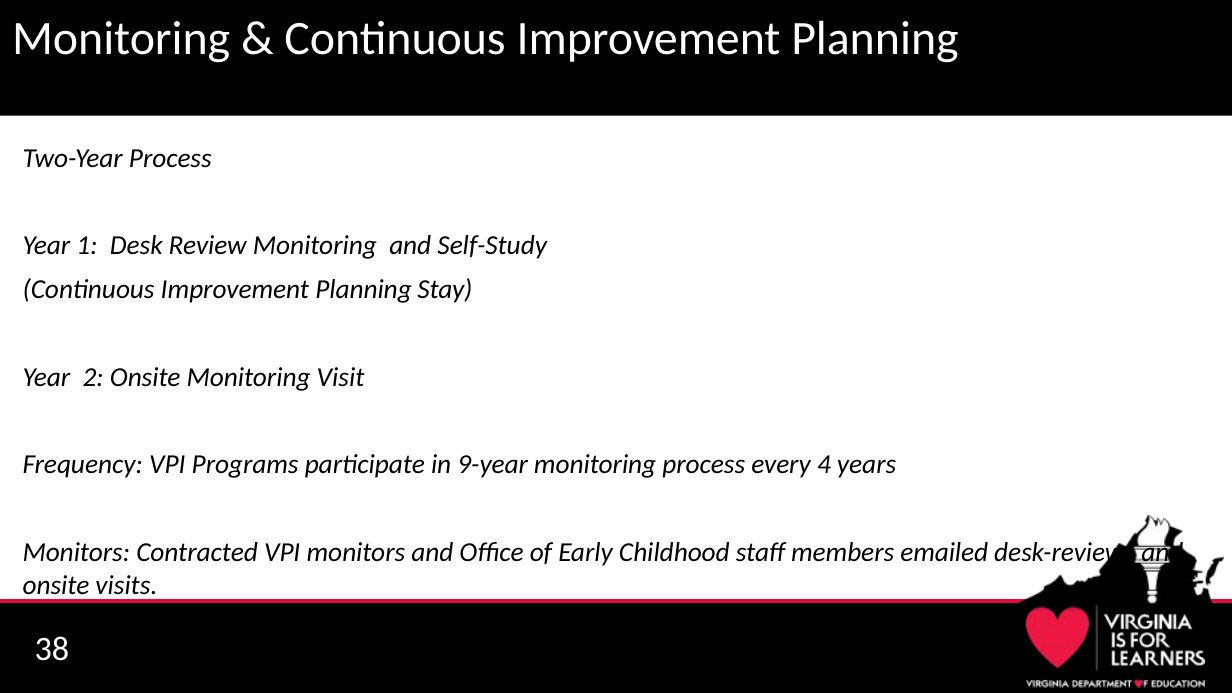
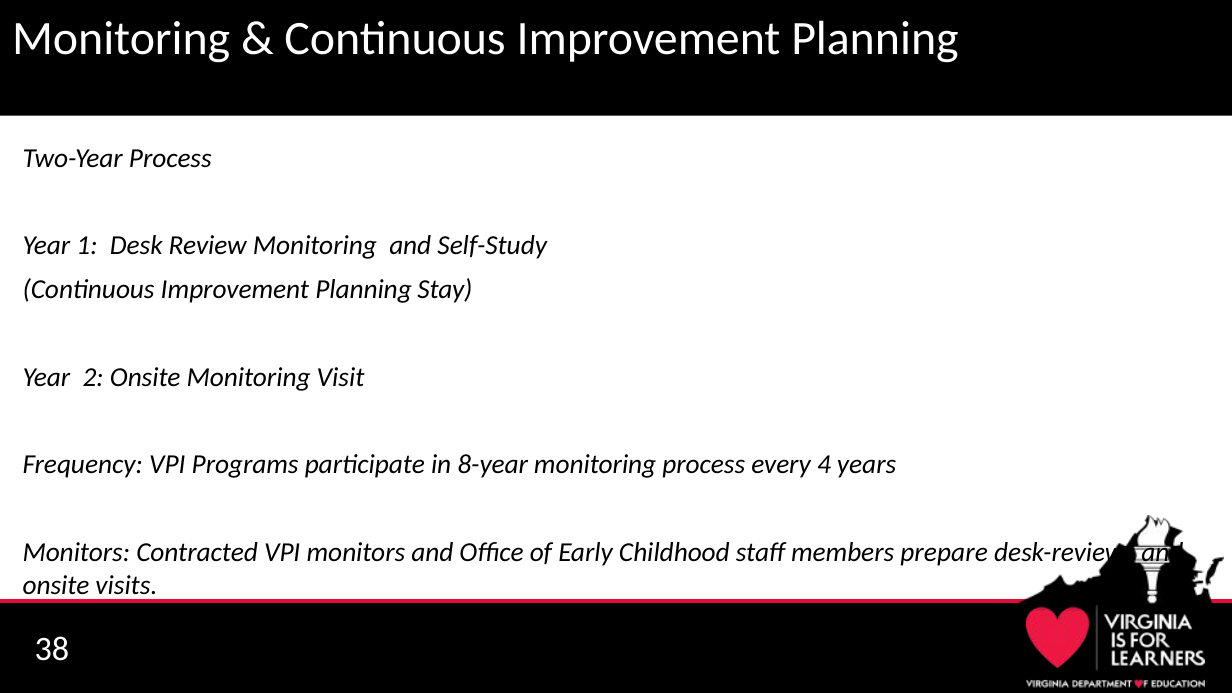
9-year: 9-year -> 8-year
emailed: emailed -> prepare
